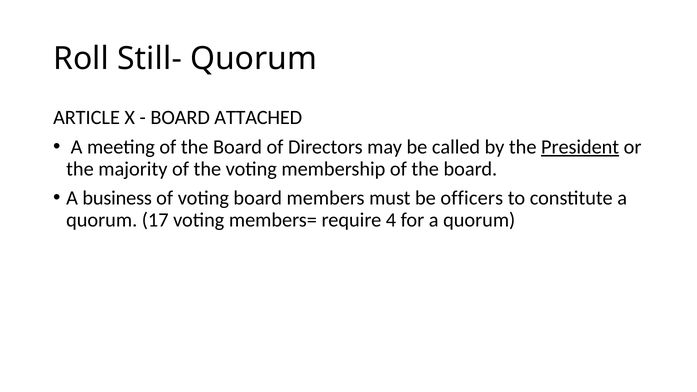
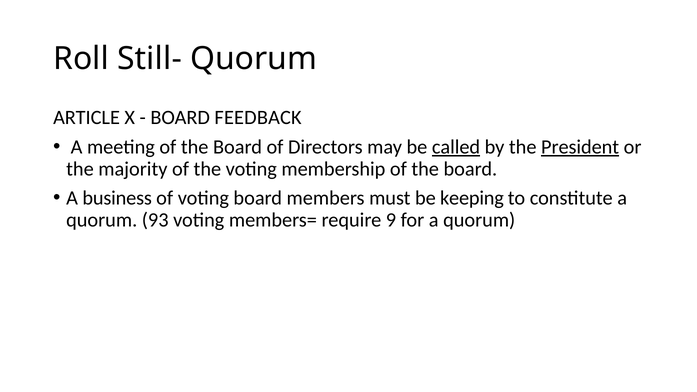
ATTACHED: ATTACHED -> FEEDBACK
called underline: none -> present
officers: officers -> keeping
17: 17 -> 93
4: 4 -> 9
